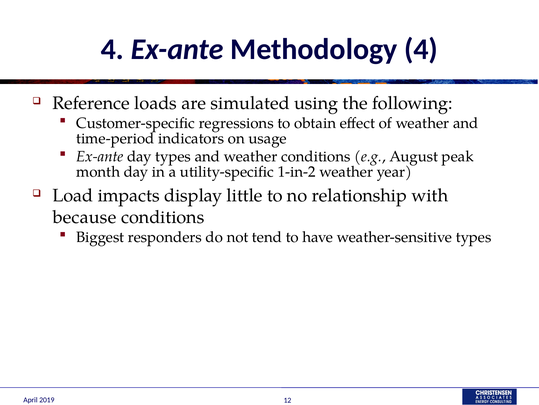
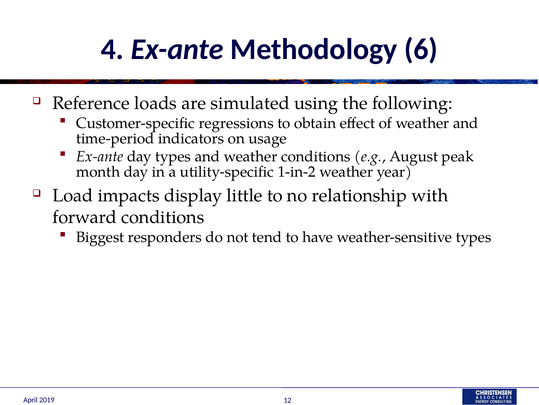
Methodology 4: 4 -> 6
because: because -> forward
